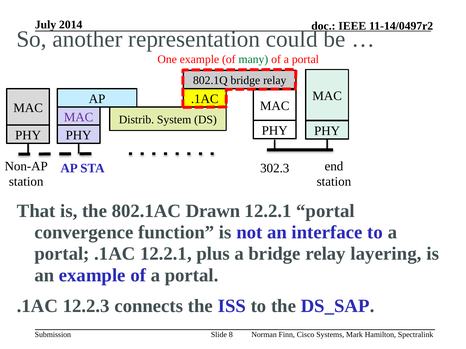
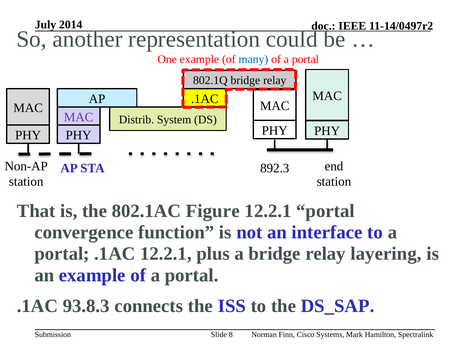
many colour: green -> blue
302.3: 302.3 -> 892.3
Drawn: Drawn -> Figure
12.2.3: 12.2.3 -> 93.8.3
